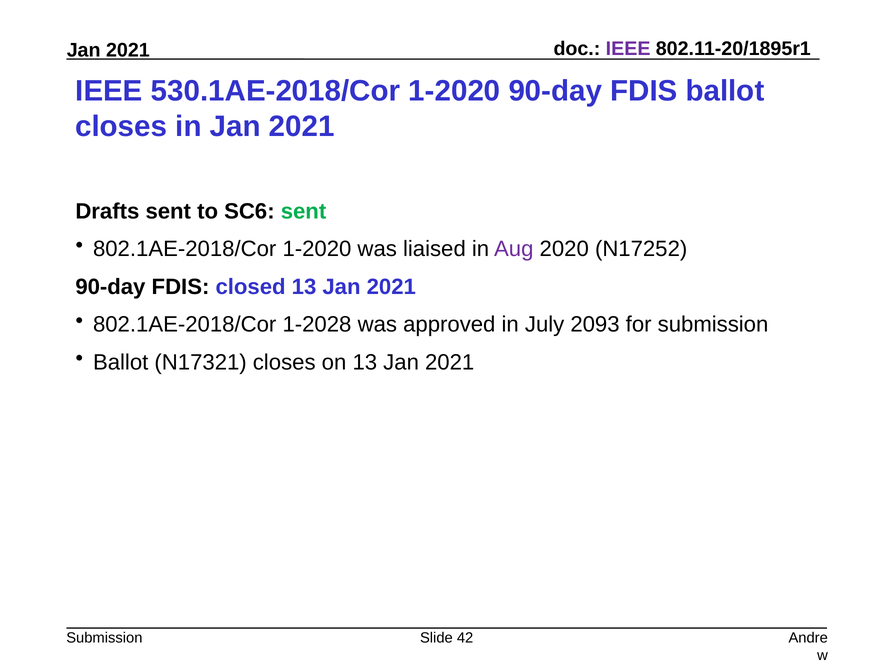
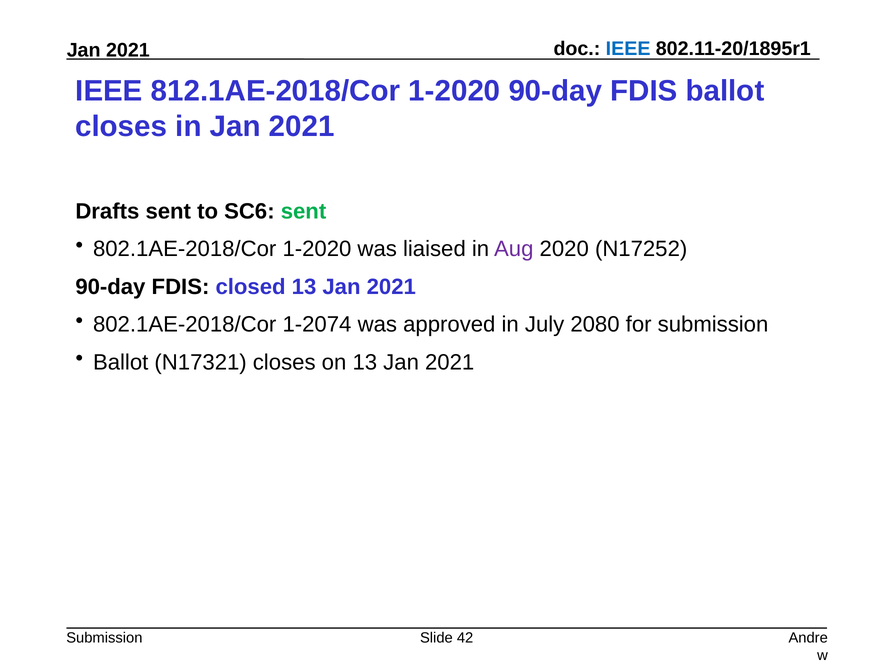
IEEE at (628, 49) colour: purple -> blue
530.1AE-2018/Cor: 530.1AE-2018/Cor -> 812.1AE-2018/Cor
1-2028: 1-2028 -> 1-2074
2093: 2093 -> 2080
